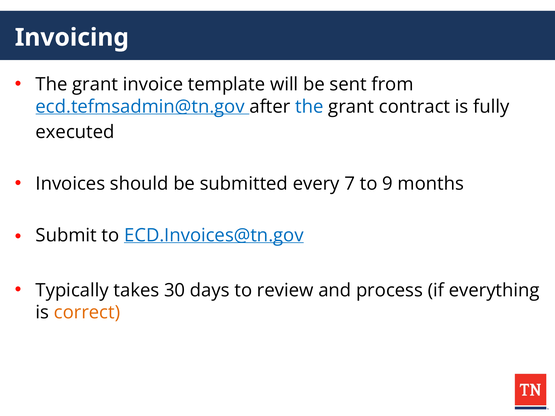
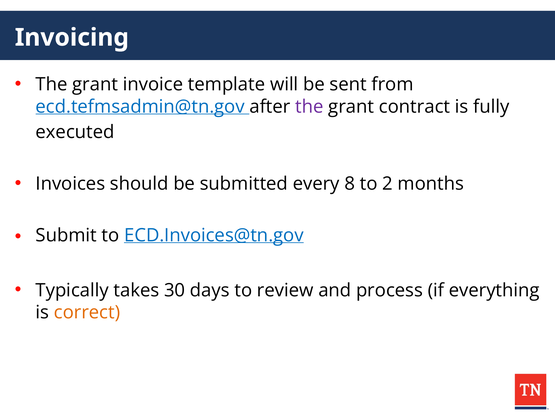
the at (309, 107) colour: blue -> purple
7: 7 -> 8
9: 9 -> 2
